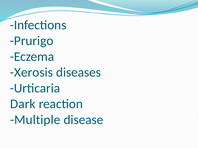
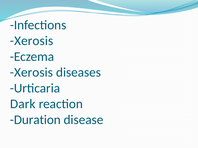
Prurigo at (32, 41): Prurigo -> Xerosis
Multiple: Multiple -> Duration
